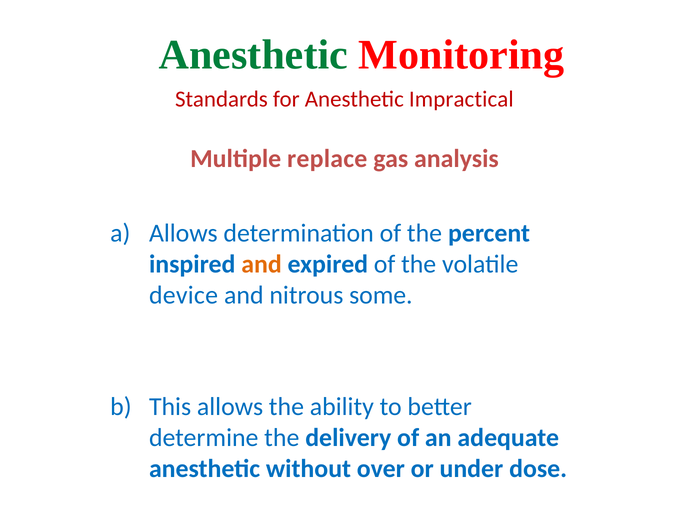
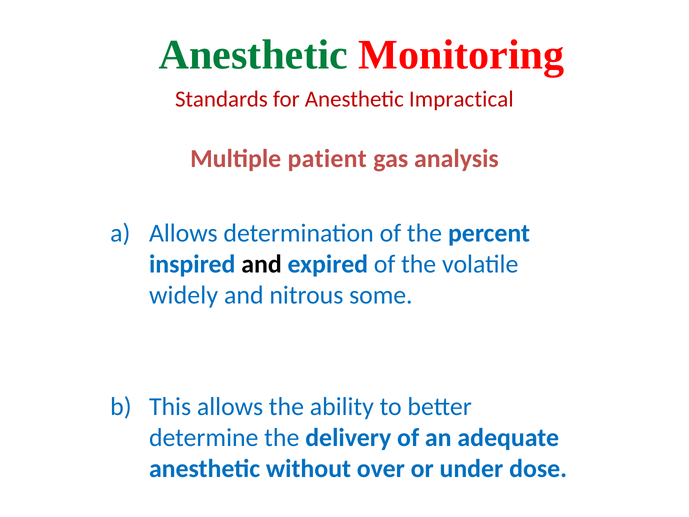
replace: replace -> patient
and at (262, 264) colour: orange -> black
device: device -> widely
